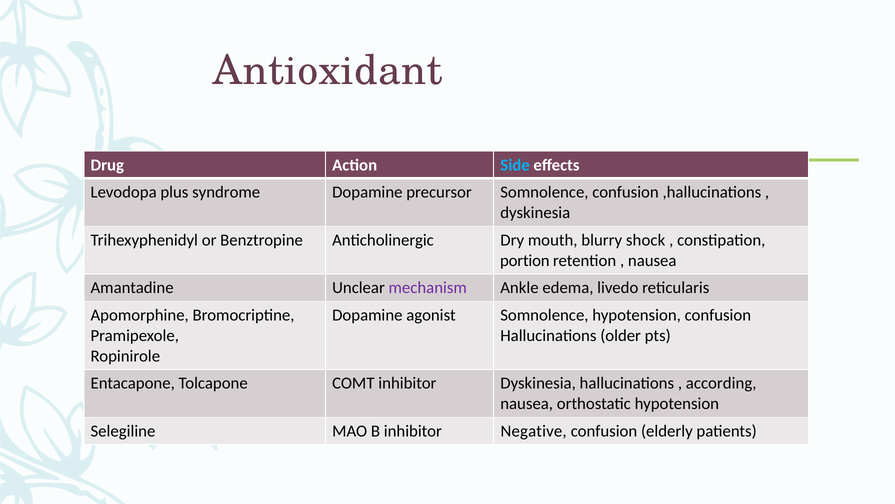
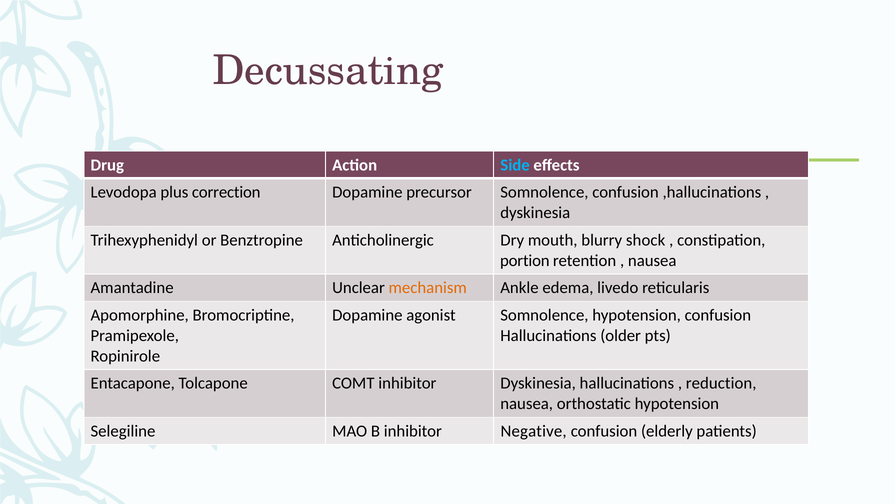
Antioxidant: Antioxidant -> Decussating
syndrome: syndrome -> correction
mechanism colour: purple -> orange
according: according -> reduction
